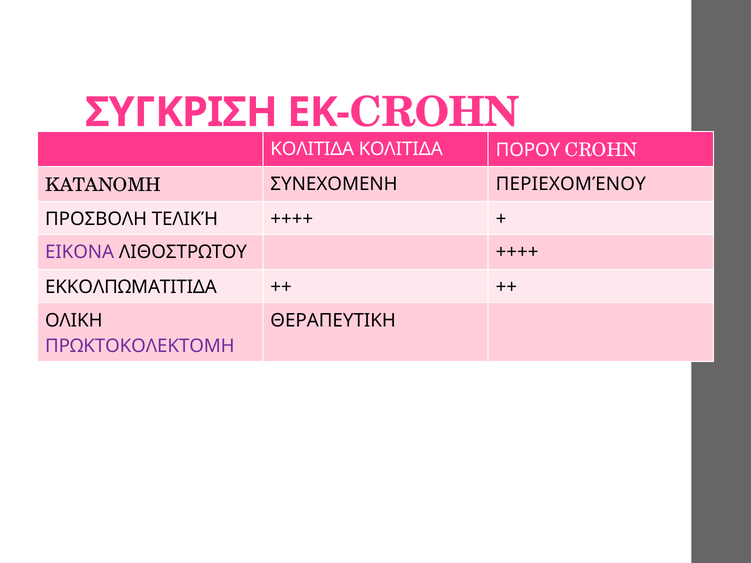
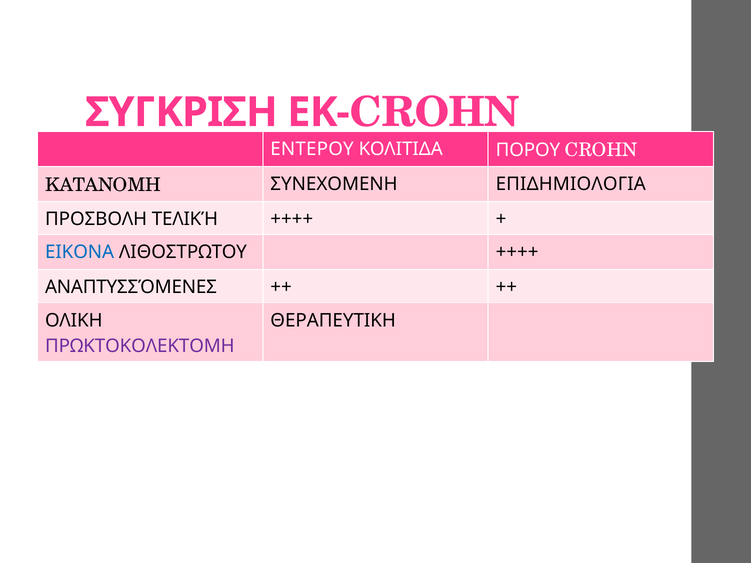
ΚΟΛΙΤΙΔΑ at (312, 149): ΚΟΛΙΤΙΔΑ -> ΕΝΤΕΡΟΥ
ΠΕΡΙΕΧΟΜΈΝΟΥ: ΠΕΡΙΕΧΟΜΈΝΟΥ -> ΕΠΙΔΗΜΙΟΛΟΓΙΑ
ΕΙΚΟΝΑ colour: purple -> blue
ΕΚΚΟΛΠΩΜΑΤΙΤΙΔΑ: ΕΚΚΟΛΠΩΜΑΤΙΤΙΔΑ -> ΑΝΑΠΤΥΣΣΌΜΕΝΕΣ
